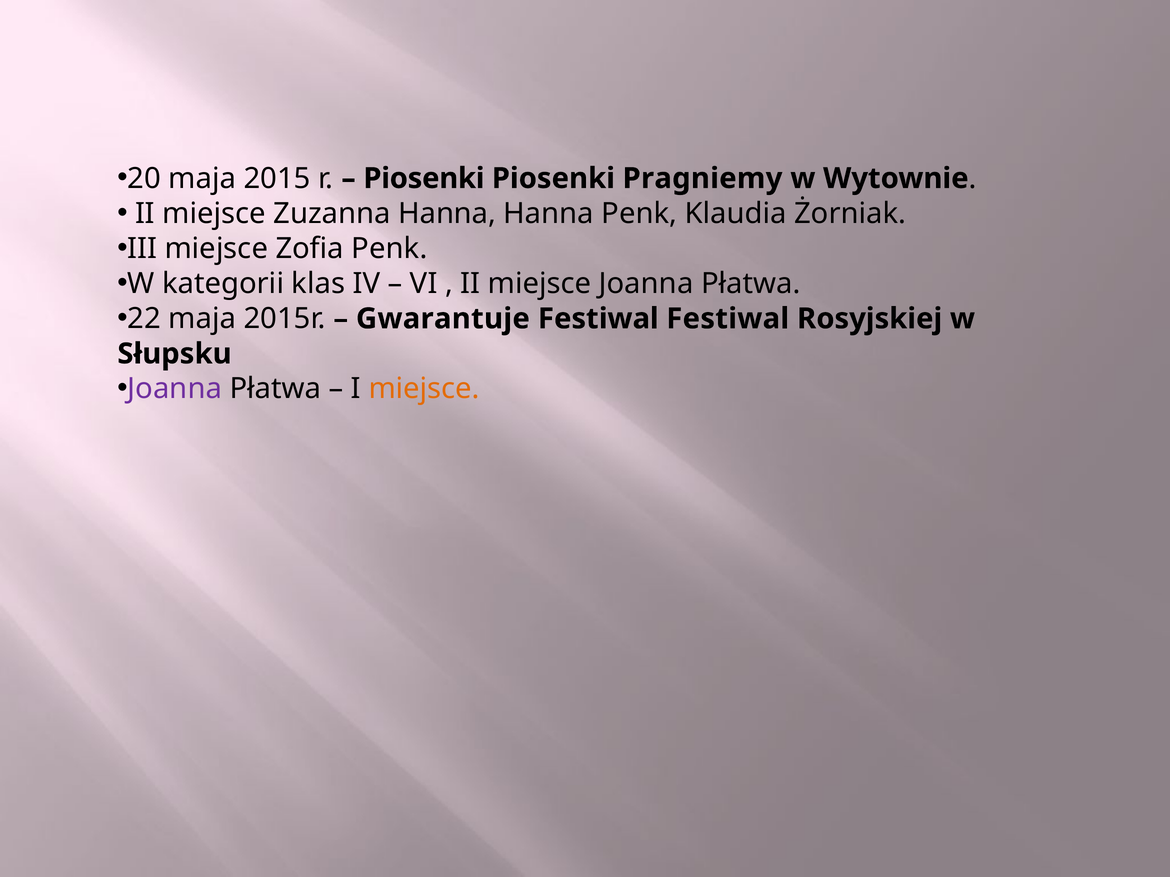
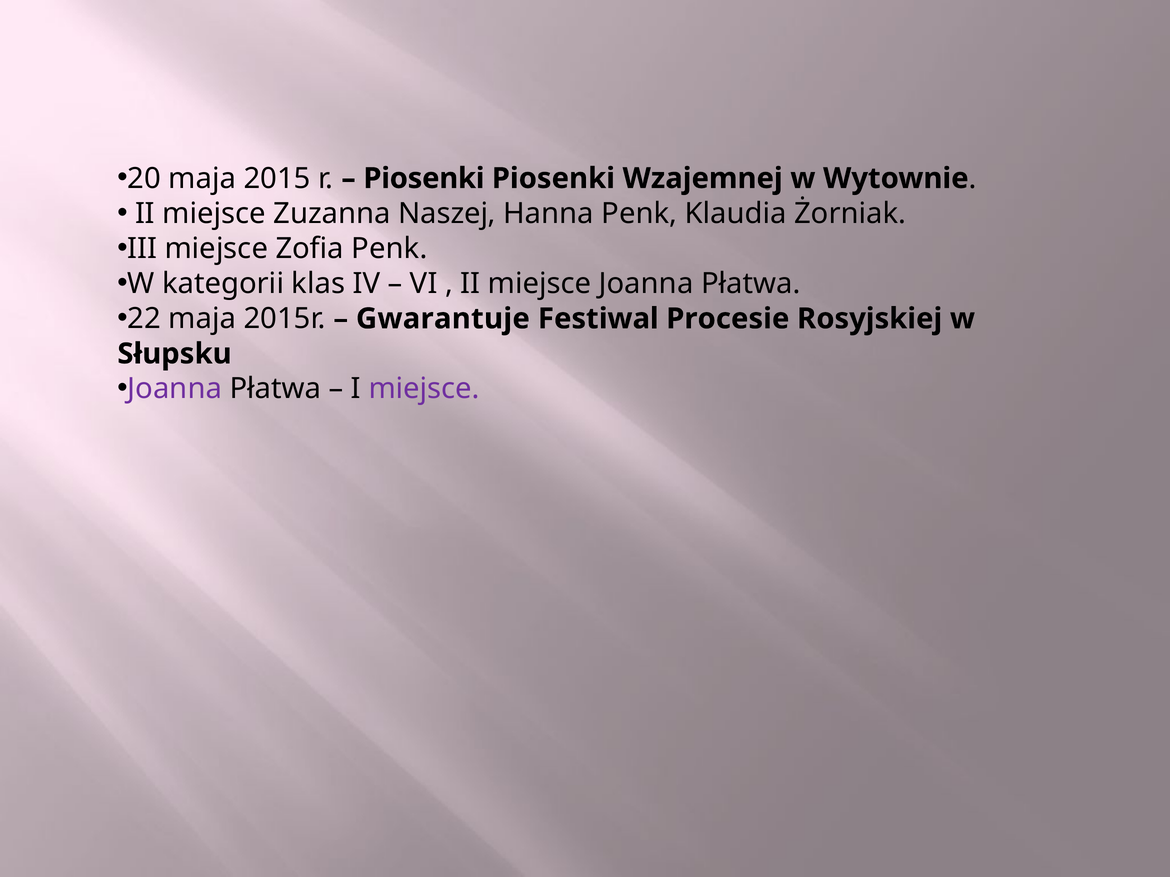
Pragniemy: Pragniemy -> Wzajemnej
Zuzanna Hanna: Hanna -> Naszej
Festiwal Festiwal: Festiwal -> Procesie
miejsce at (424, 389) colour: orange -> purple
